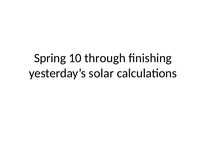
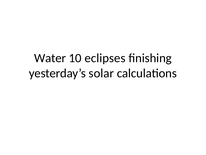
Spring: Spring -> Water
through: through -> eclipses
